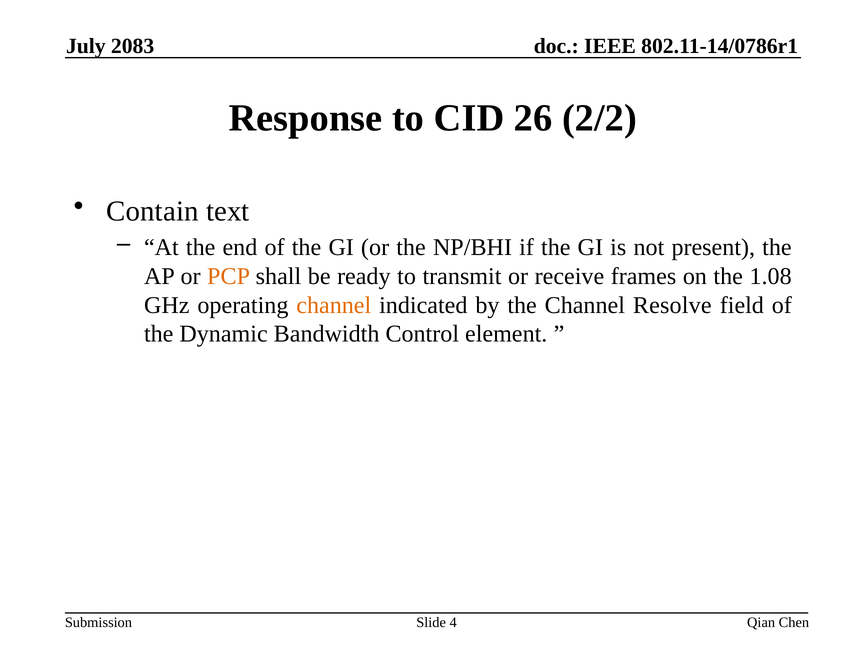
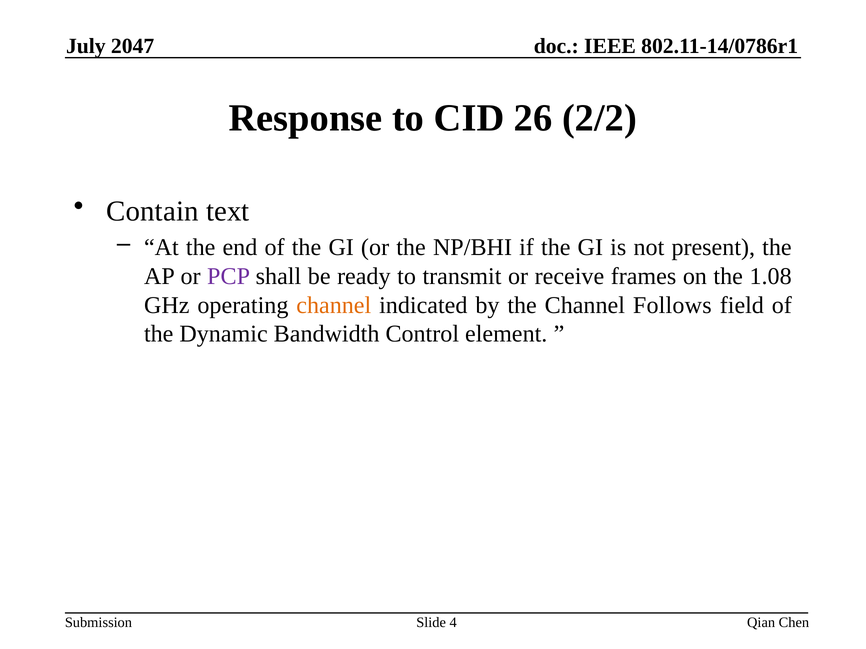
2083: 2083 -> 2047
PCP colour: orange -> purple
Resolve: Resolve -> Follows
